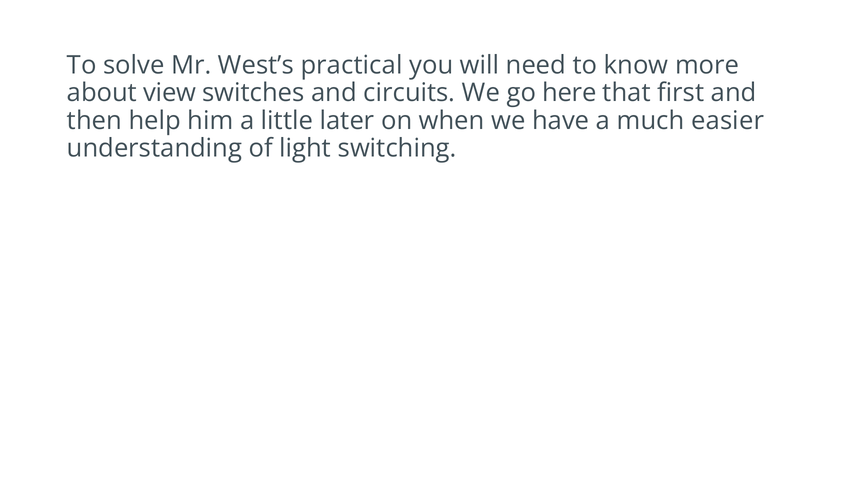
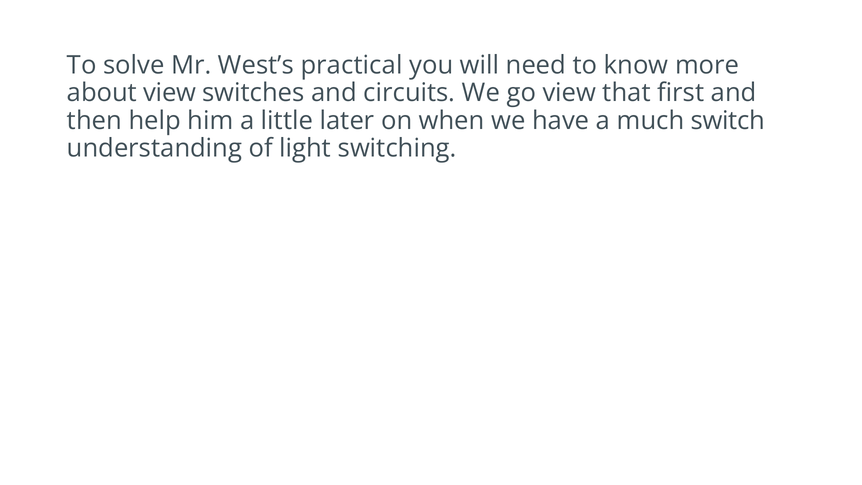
go here: here -> view
easier: easier -> switch
